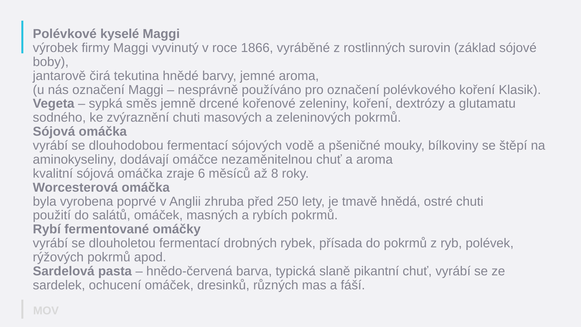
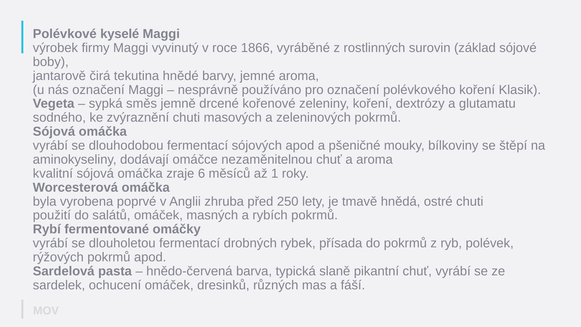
sójových vodě: vodě -> apod
8: 8 -> 1
